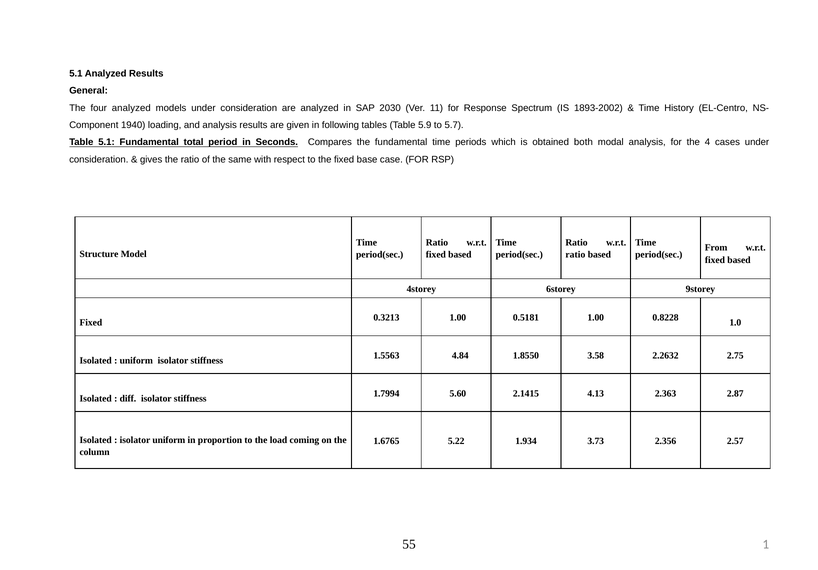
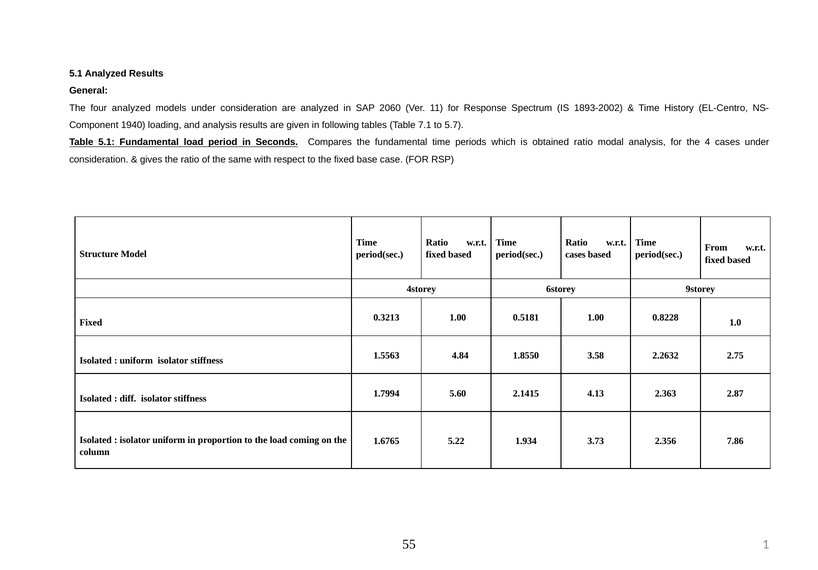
2030: 2030 -> 2060
5.9: 5.9 -> 7.1
Fundamental total: total -> load
obtained both: both -> ratio
ratio at (575, 255): ratio -> cases
2.57: 2.57 -> 7.86
